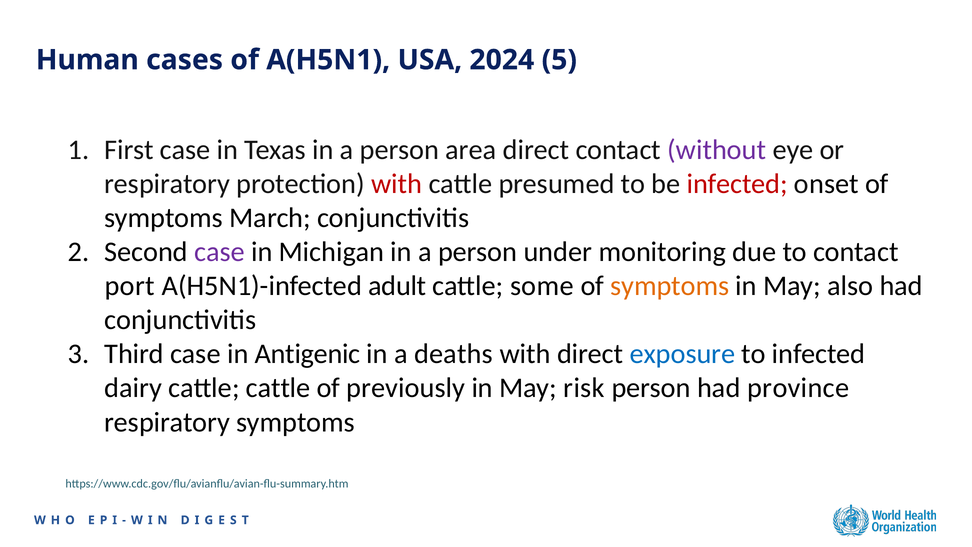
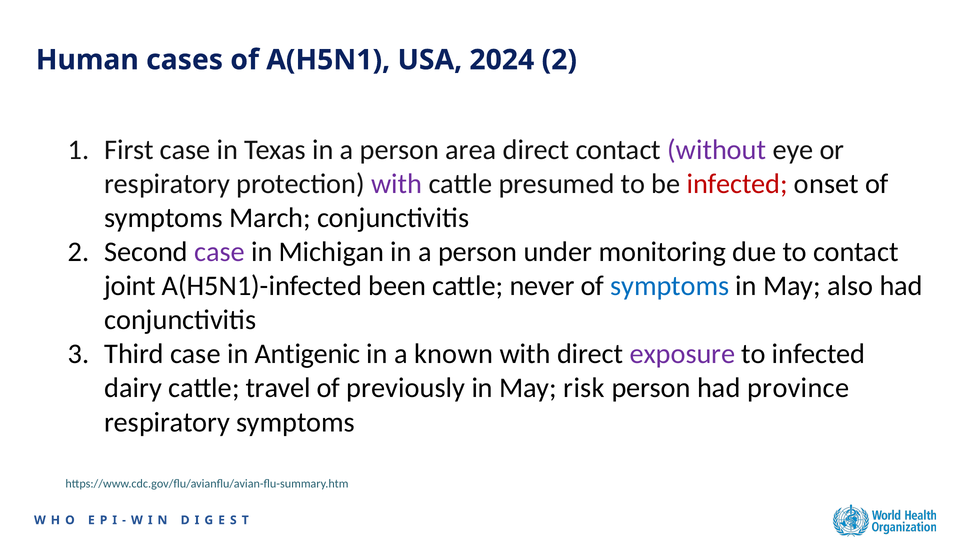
2024 5: 5 -> 2
with at (397, 184) colour: red -> purple
port: port -> joint
adult: adult -> been
some: some -> never
symptoms at (670, 286) colour: orange -> blue
deaths: deaths -> known
exposure colour: blue -> purple
cattle cattle: cattle -> travel
